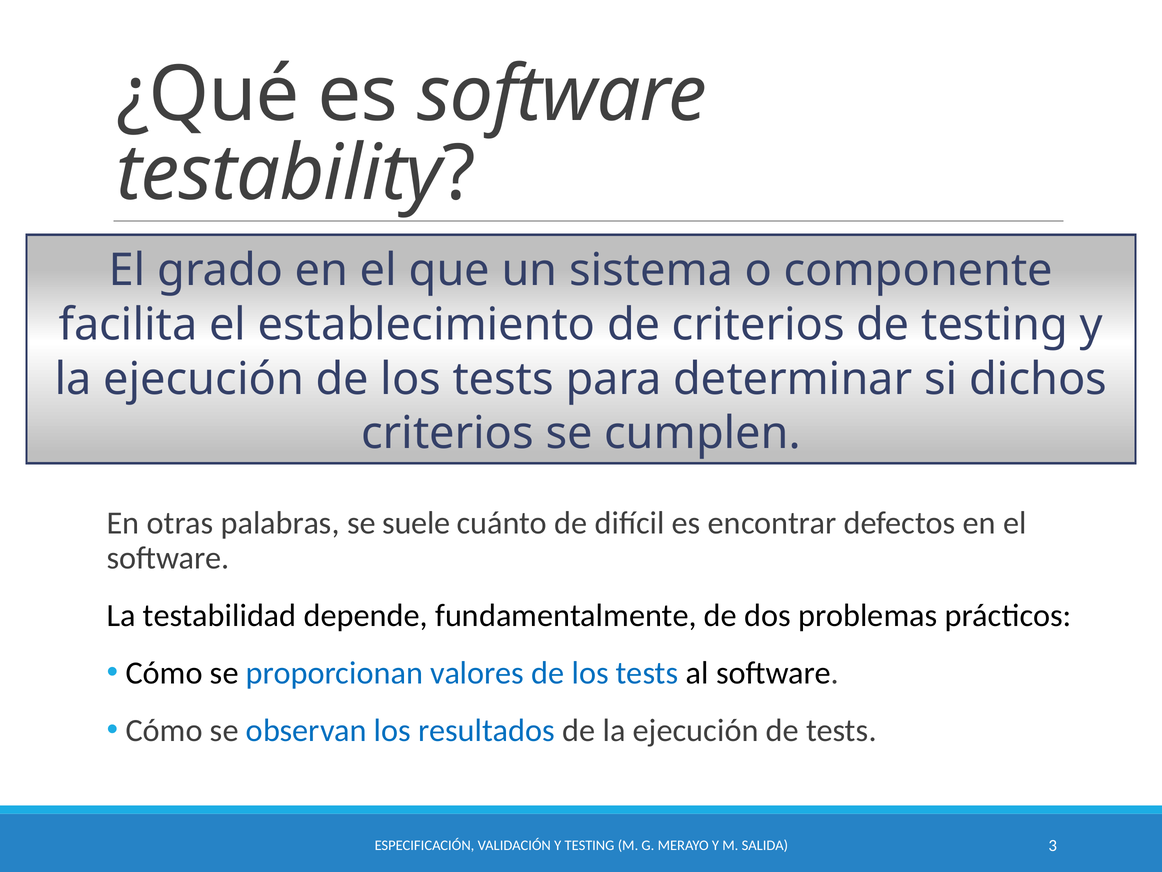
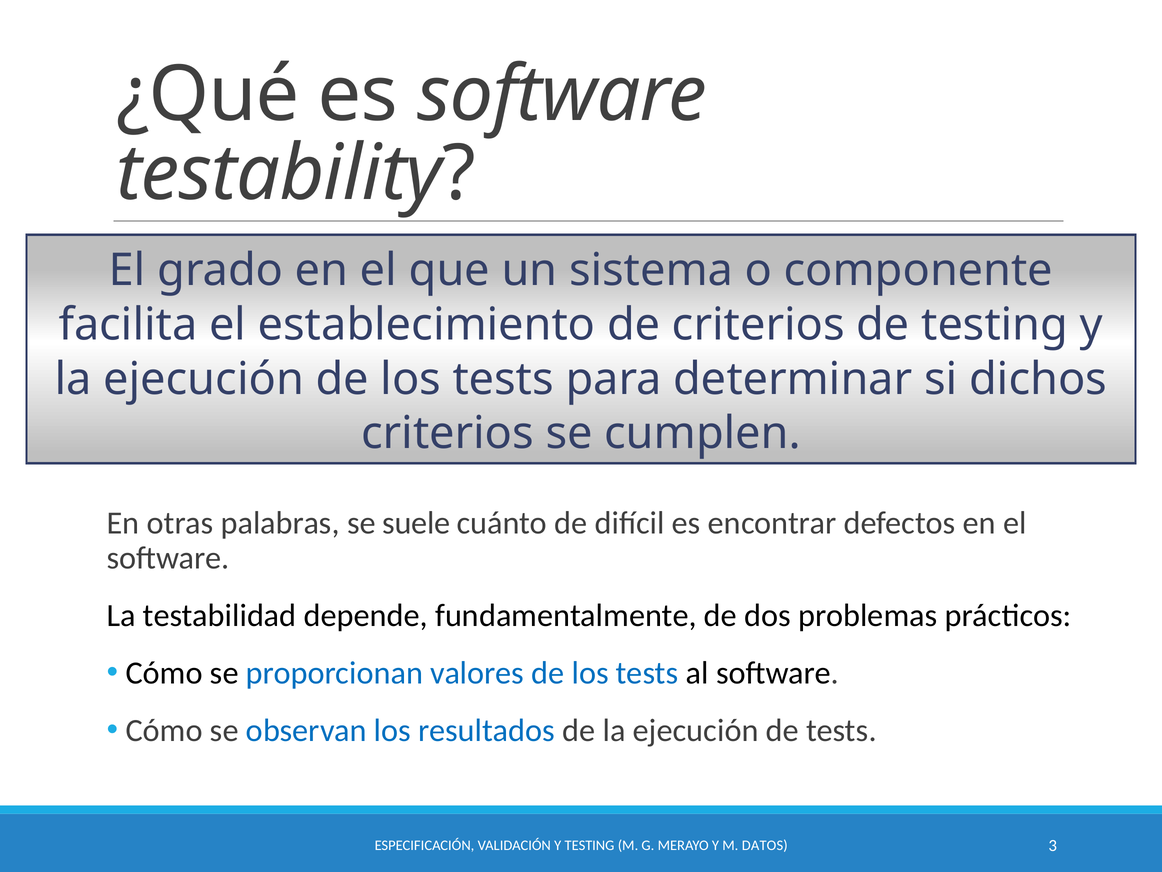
SALIDA: SALIDA -> DATOS
